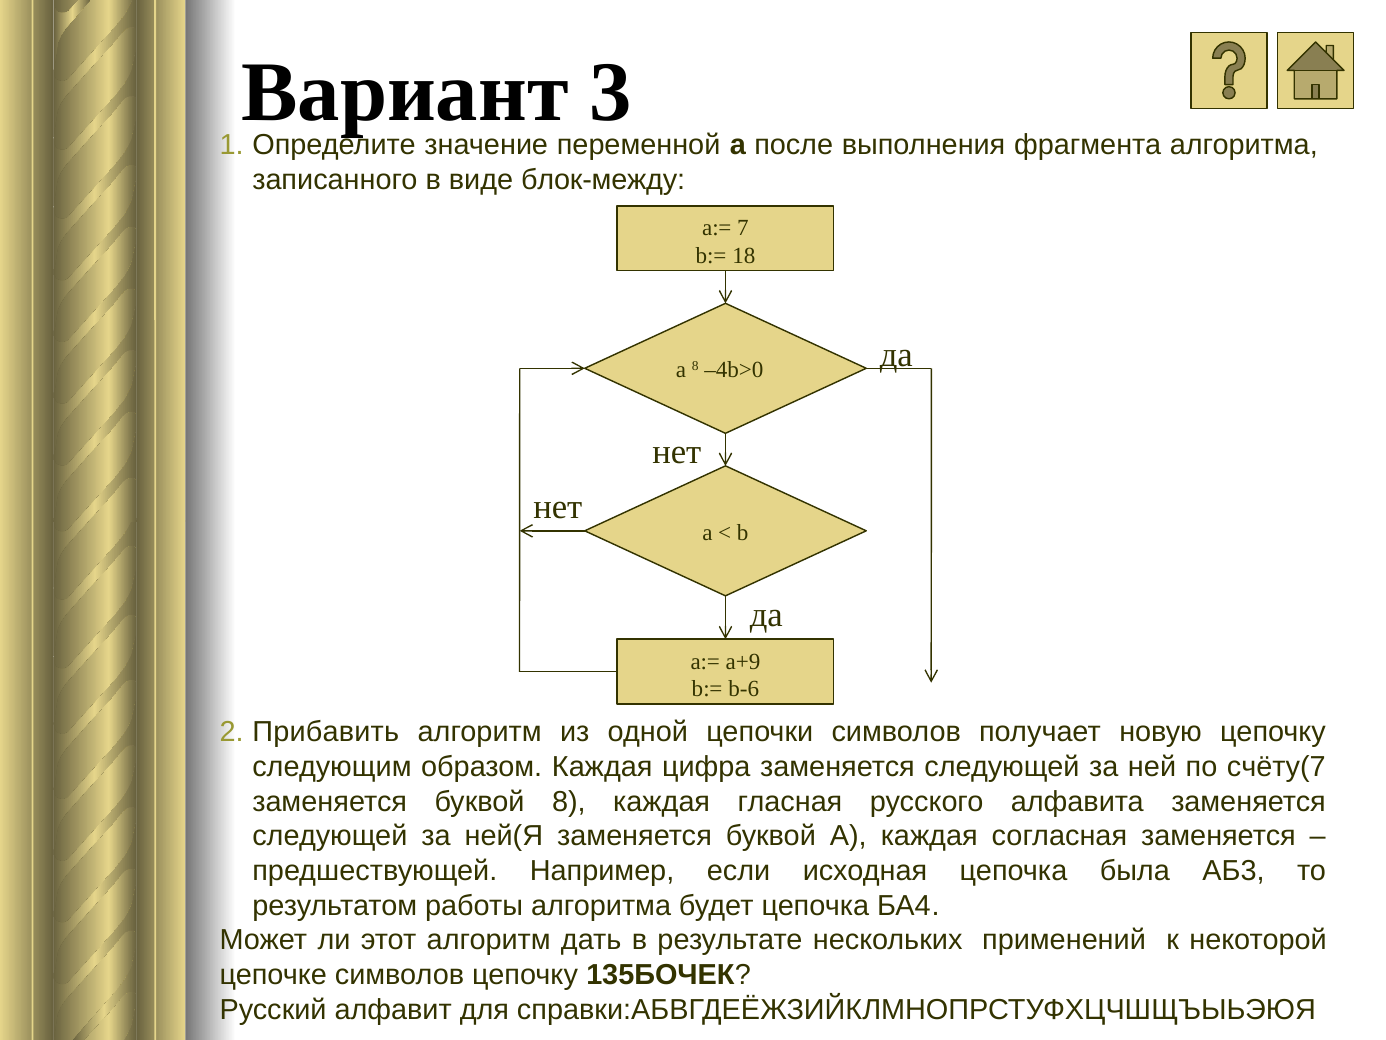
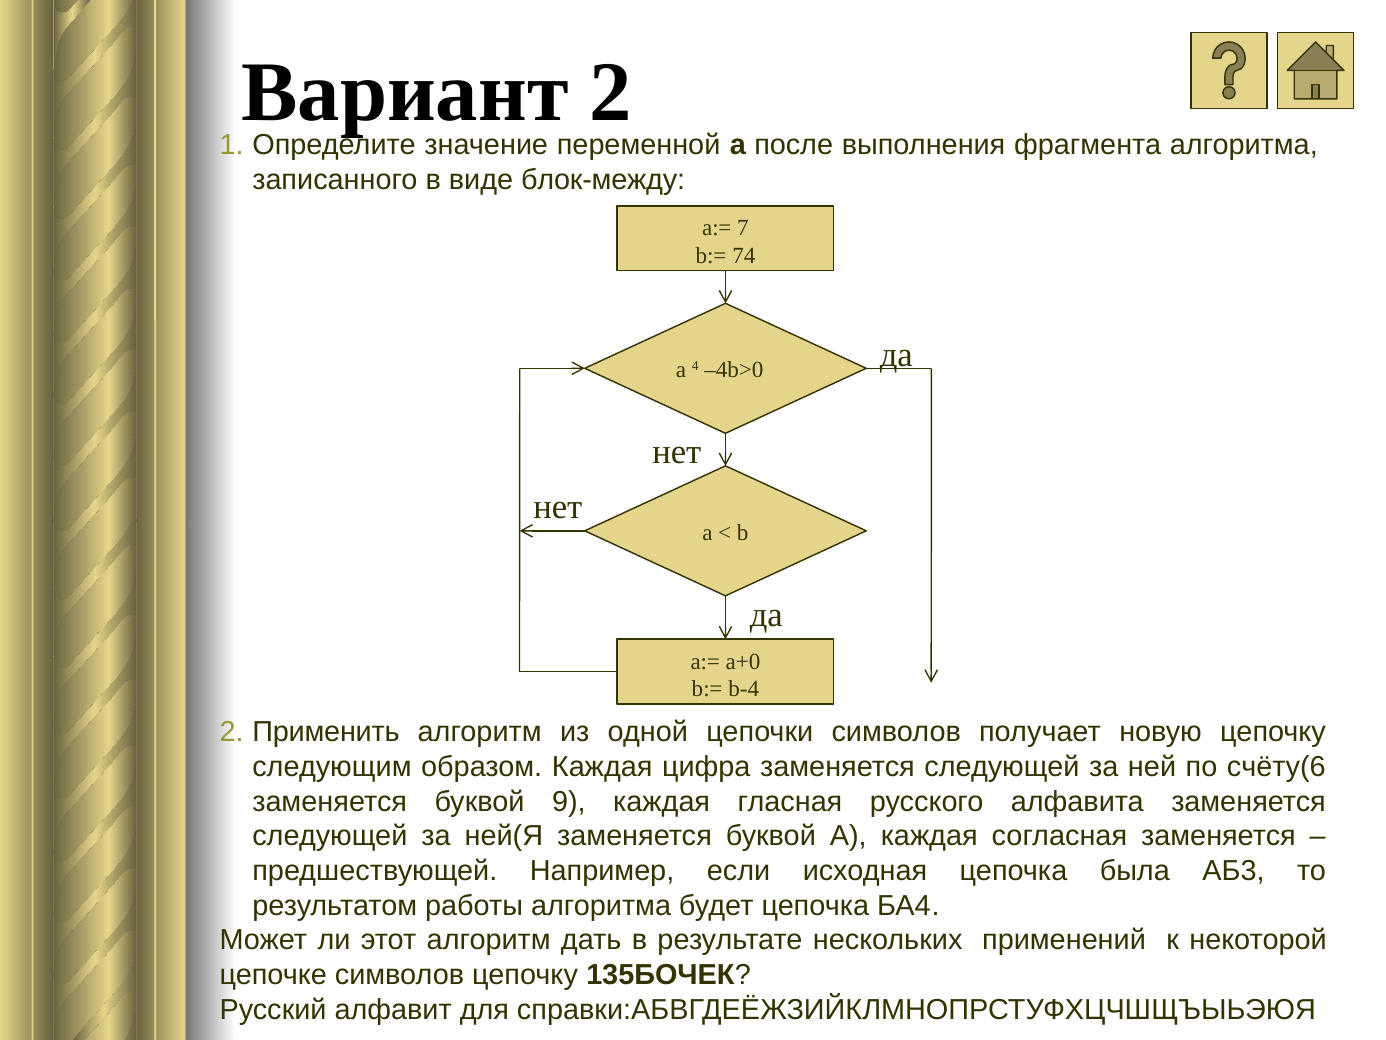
Вариант 3: 3 -> 2
18: 18 -> 74
a 8: 8 -> 4
a+9: a+9 -> a+0
b-6: b-6 -> b-4
Прибавить: Прибавить -> Применить
счёту(7: счёту(7 -> счёту(6
буквой 8: 8 -> 9
